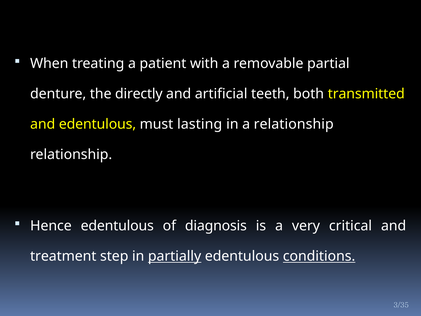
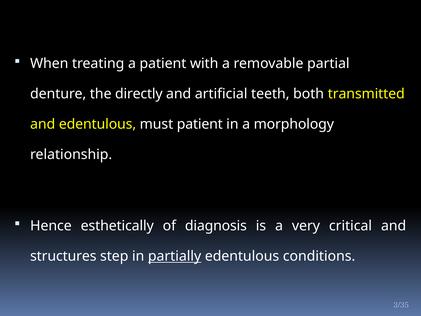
must lasting: lasting -> patient
a relationship: relationship -> morphology
Hence edentulous: edentulous -> esthetically
treatment: treatment -> structures
conditions underline: present -> none
